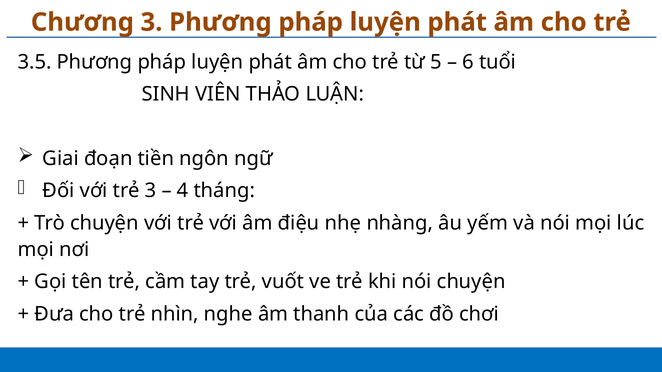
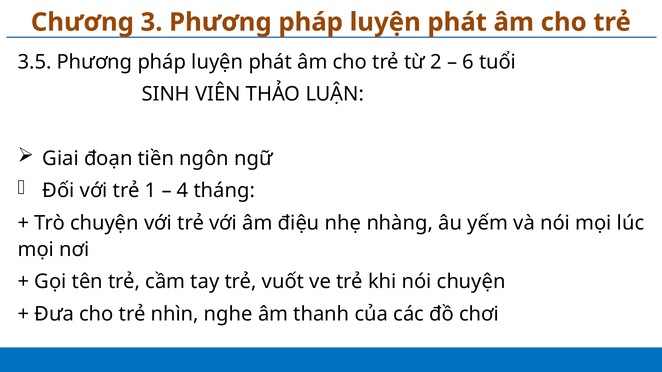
5: 5 -> 2
trẻ 3: 3 -> 1
